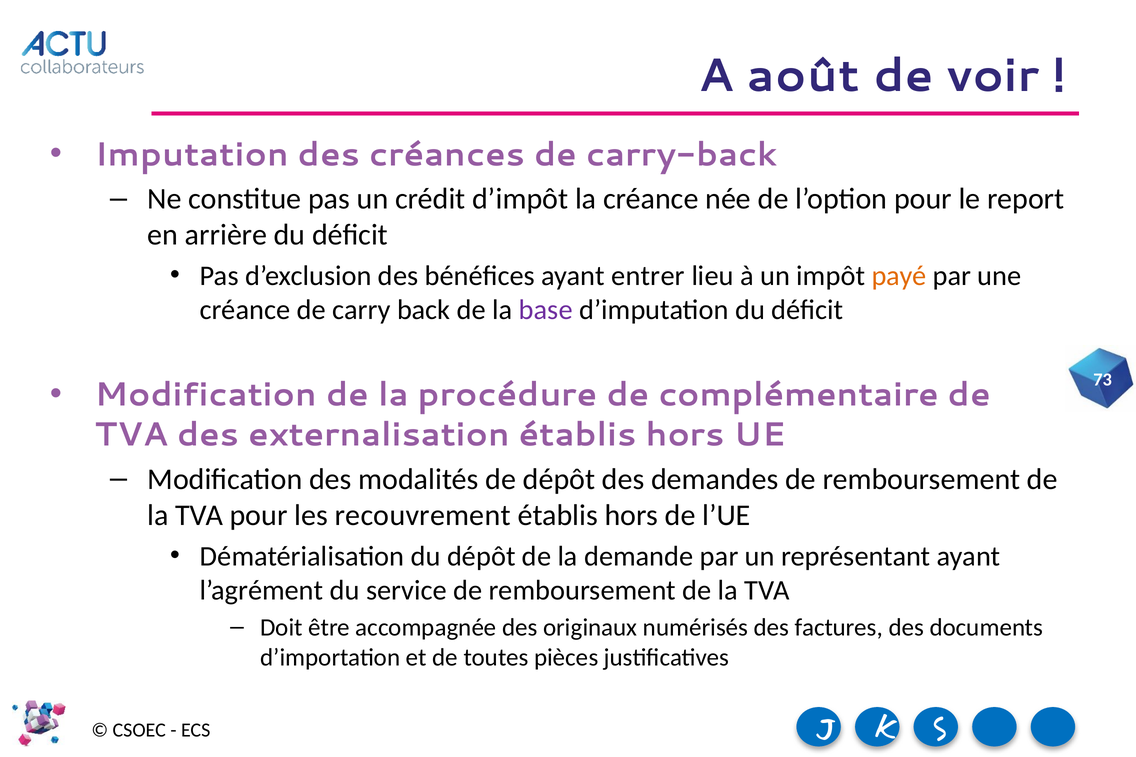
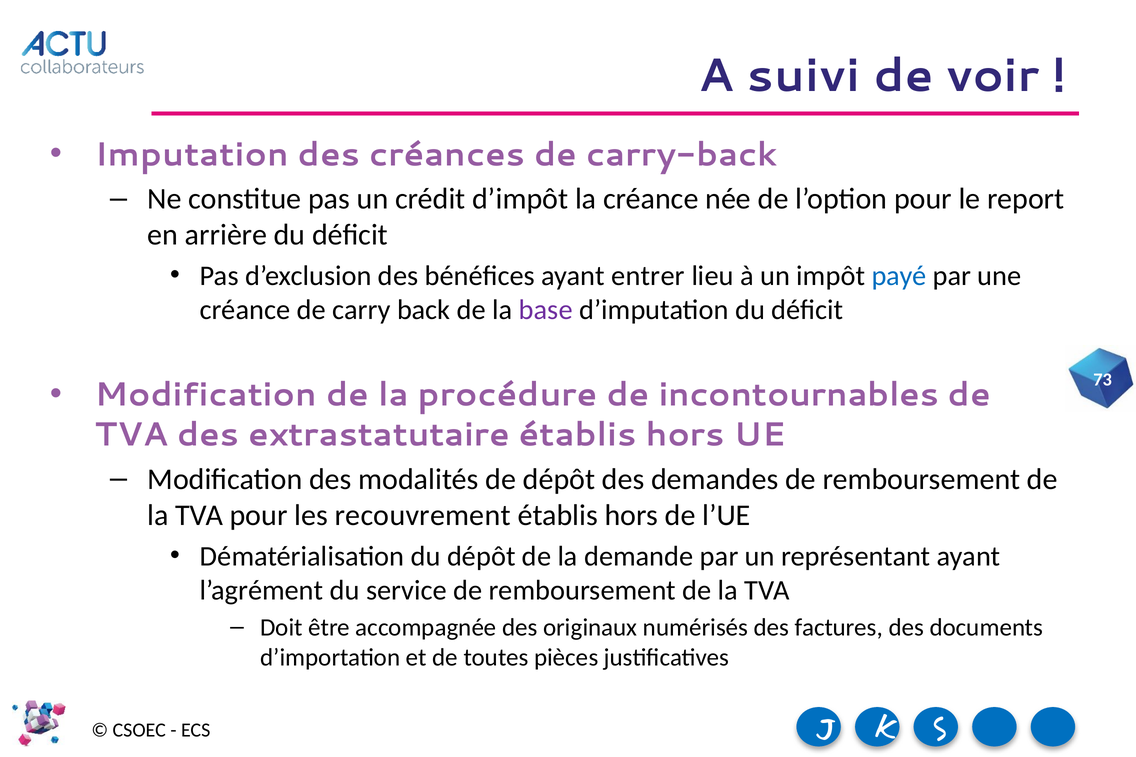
août: août -> suivi
payé colour: orange -> blue
complémentaire: complémentaire -> incontournables
externalisation: externalisation -> extrastatutaire
